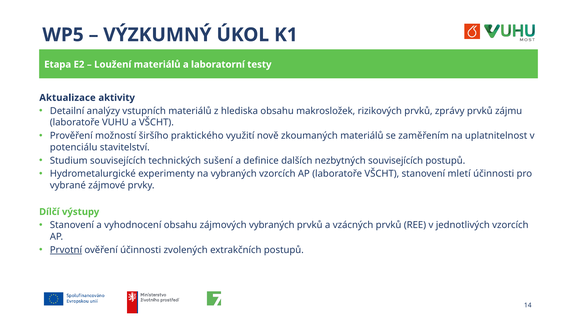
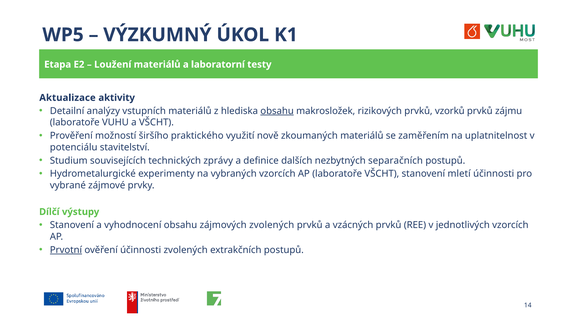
obsahu at (277, 111) underline: none -> present
zprávy: zprávy -> vzorků
sušení: sušení -> zprávy
nezbytných souvisejících: souvisejících -> separačních
zájmových vybraných: vybraných -> zvolených
